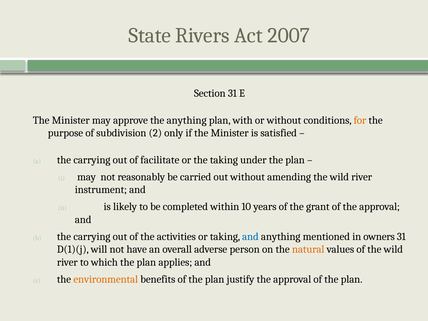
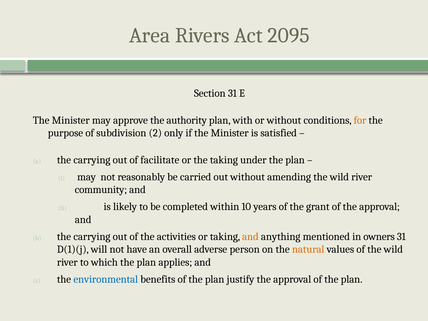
State: State -> Area
2007: 2007 -> 2095
the anything: anything -> authority
instrument: instrument -> community
and at (250, 237) colour: blue -> orange
environmental colour: orange -> blue
